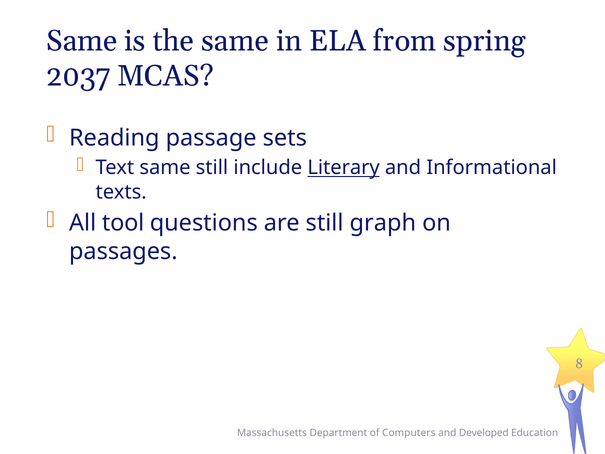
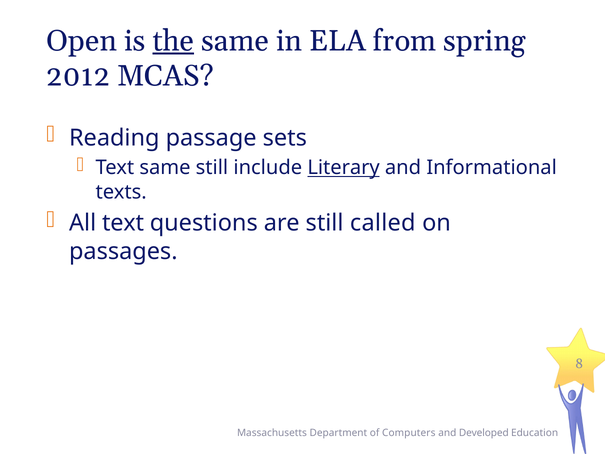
Same at (82, 41): Same -> Open
the underline: none -> present
2037: 2037 -> 2012
All tool: tool -> text
graph: graph -> called
